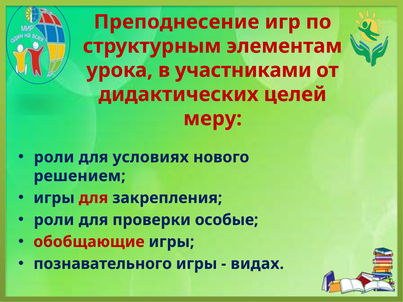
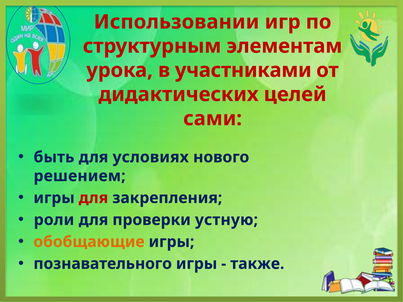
Преподнесение: Преподнесение -> Использовании
меру: меру -> сами
роли at (54, 157): роли -> быть
особые: особые -> устную
обобщающие colour: red -> orange
видах: видах -> также
